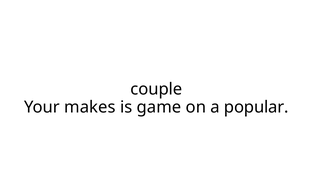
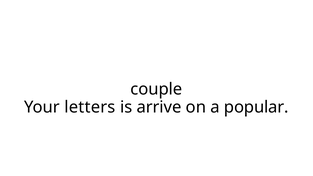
makes: makes -> letters
game: game -> arrive
